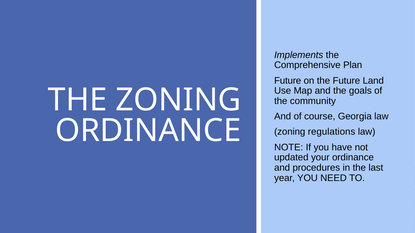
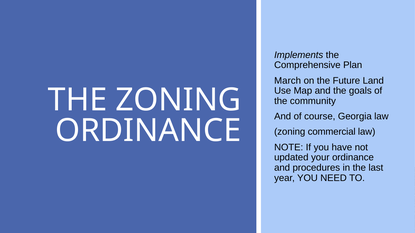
Future at (288, 81): Future -> March
regulations: regulations -> commercial
